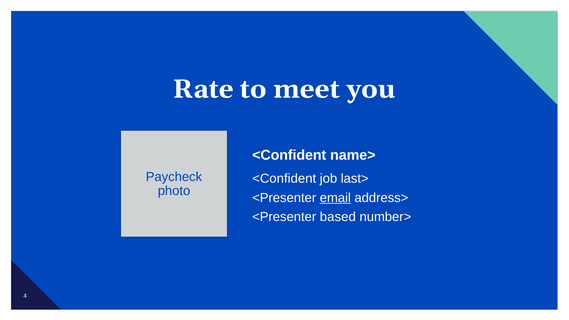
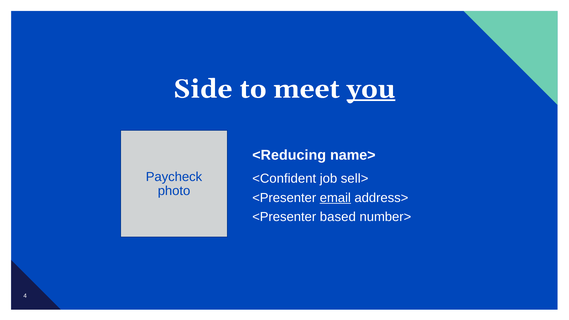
Rate: Rate -> Side
you underline: none -> present
<Confident at (289, 155): <Confident -> <Reducing
last>: last> -> sell>
